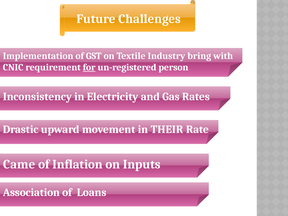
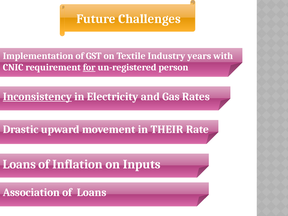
bring: bring -> years
Inconsistency underline: none -> present
Came at (19, 164): Came -> Loans
